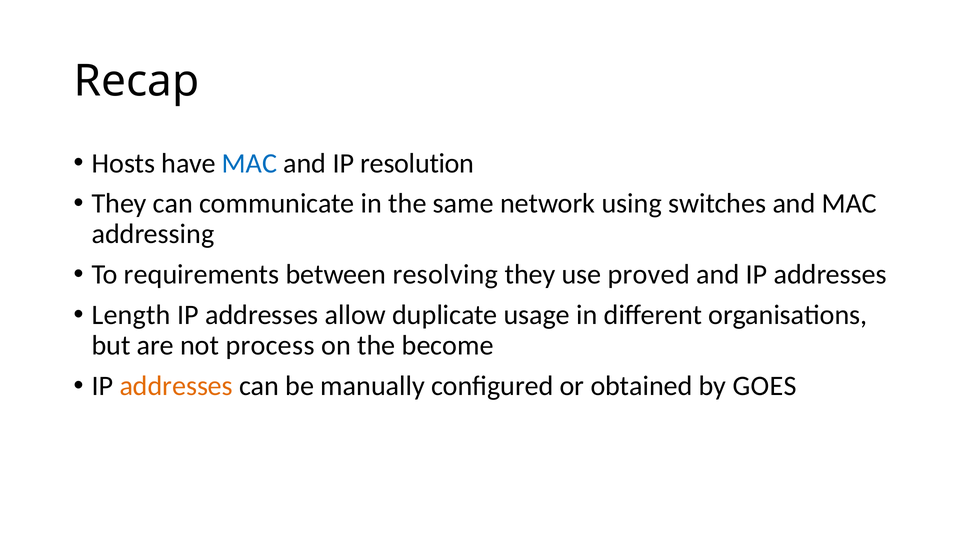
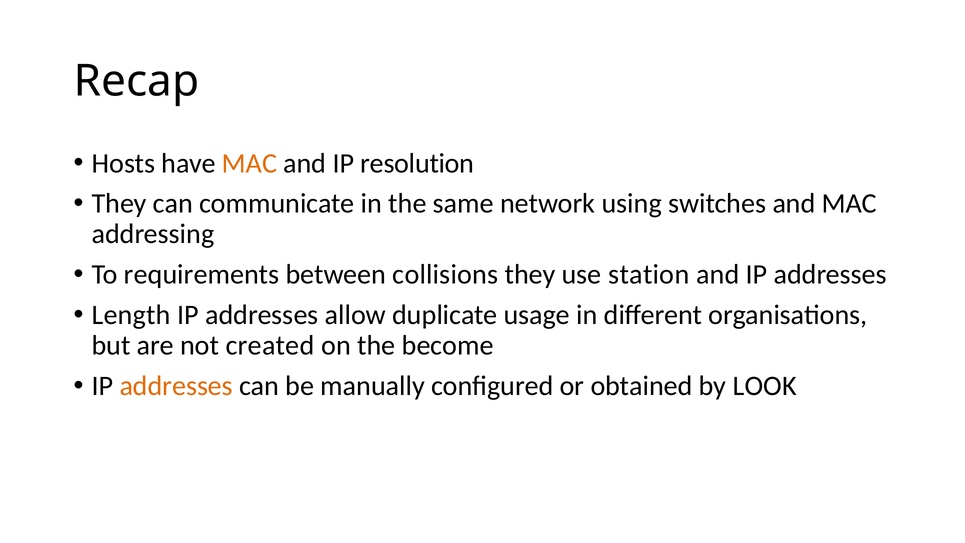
MAC at (249, 163) colour: blue -> orange
resolving: resolving -> collisions
proved: proved -> station
process: process -> created
GOES: GOES -> LOOK
